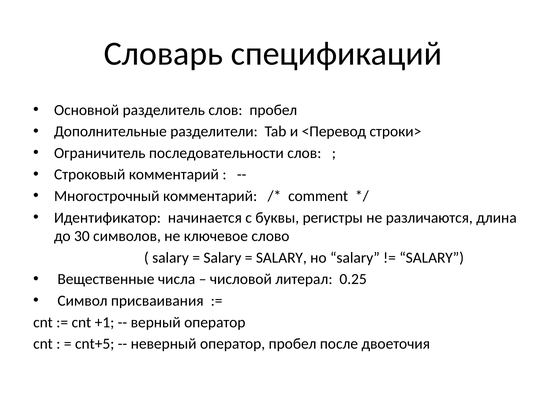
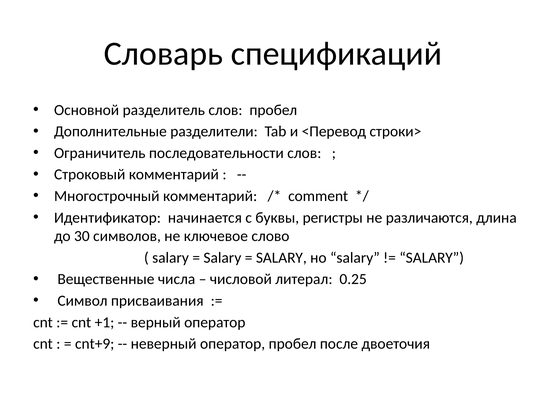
cnt+5: cnt+5 -> cnt+9
